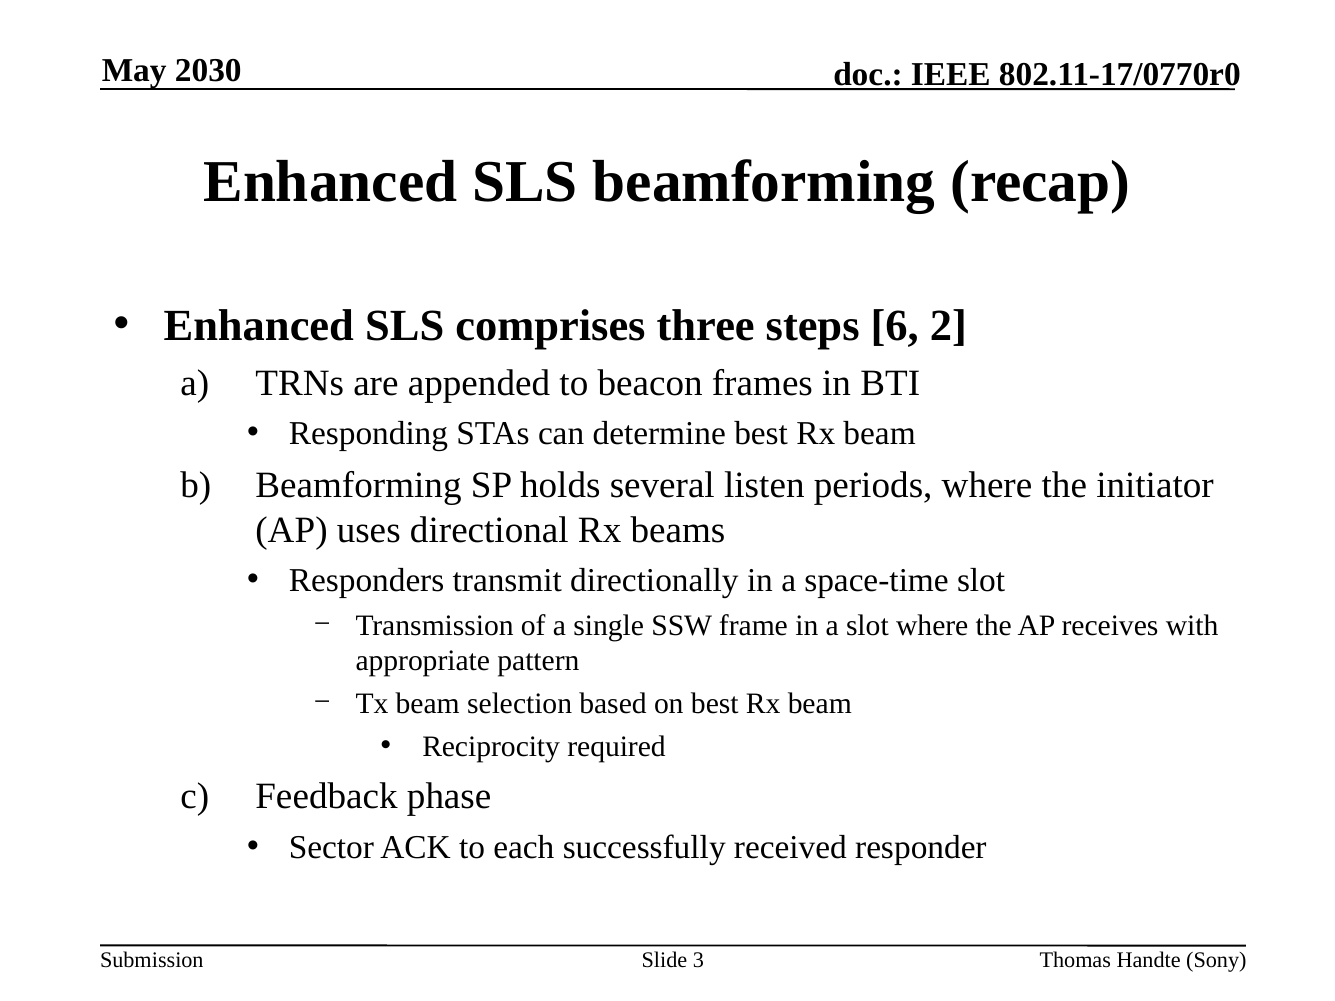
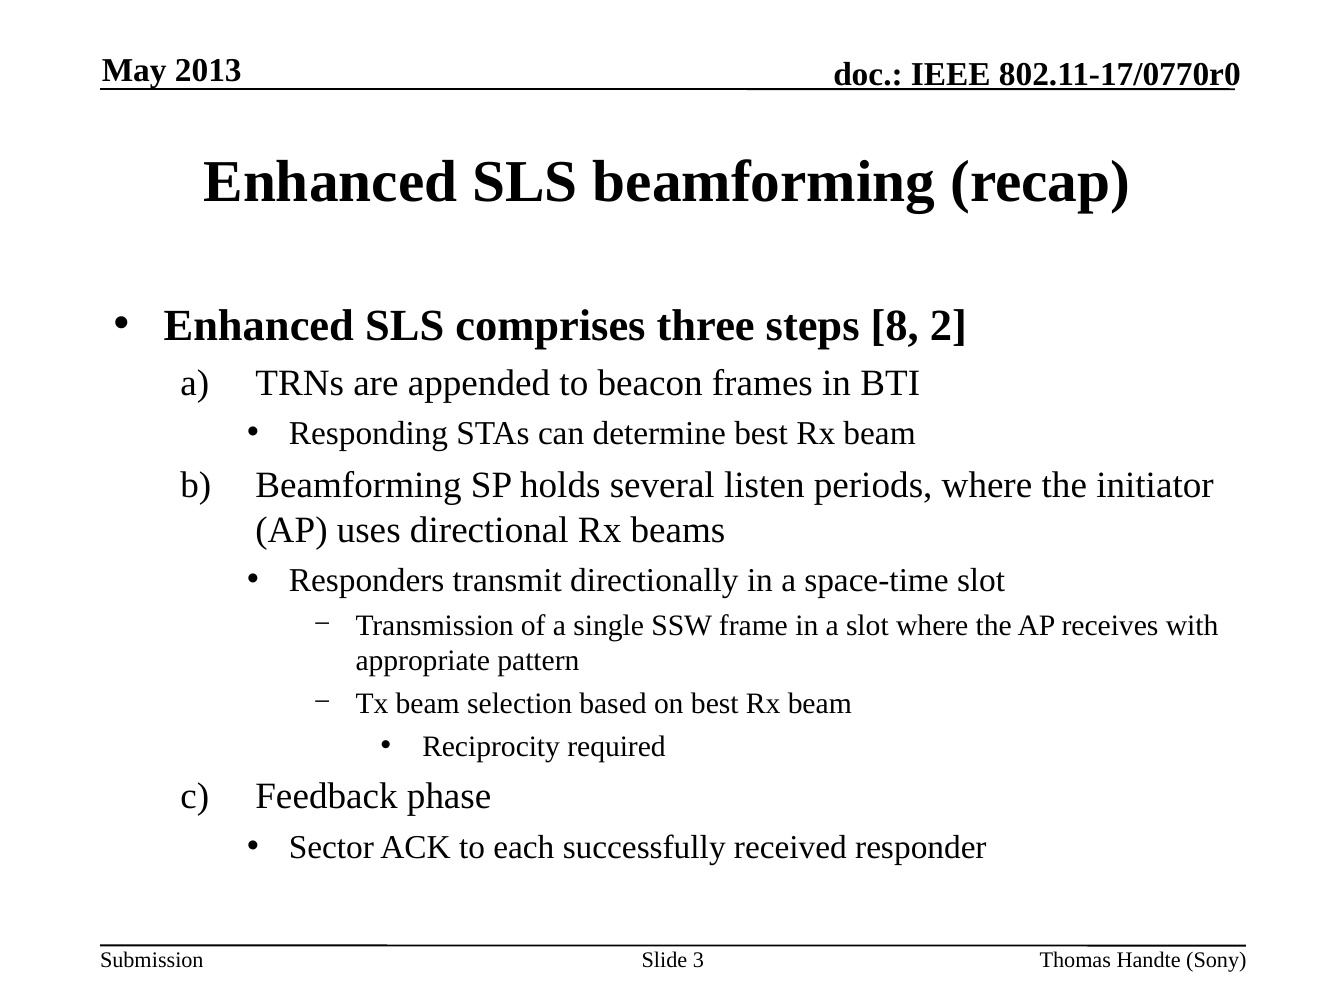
2030: 2030 -> 2013
6: 6 -> 8
